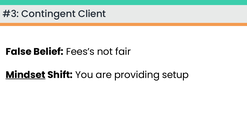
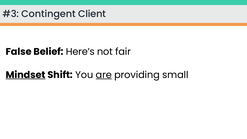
Fees’s: Fees’s -> Here’s
are underline: none -> present
setup: setup -> small
